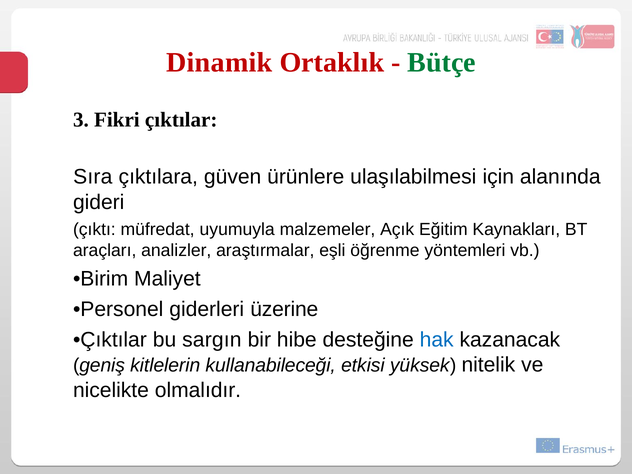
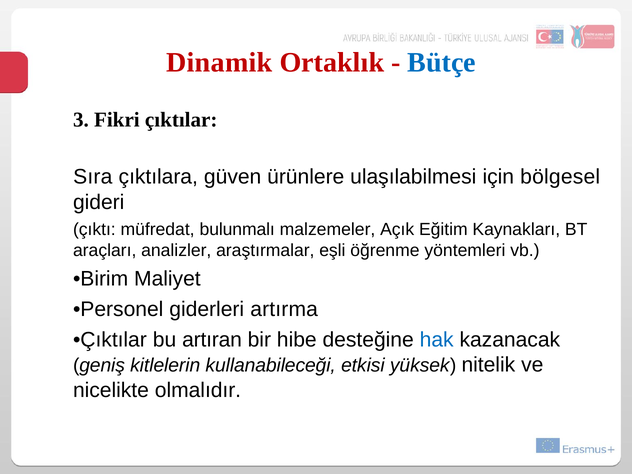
Bütçe colour: green -> blue
alanında: alanında -> bölgesel
uyumuyla: uyumuyla -> bulunmalı
üzerine: üzerine -> artırma
sargın: sargın -> artıran
